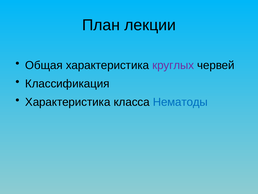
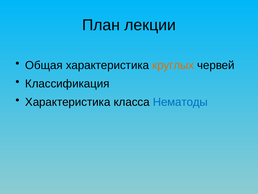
круглых colour: purple -> orange
